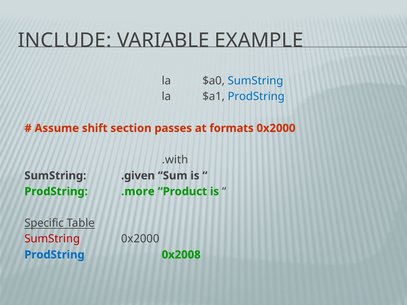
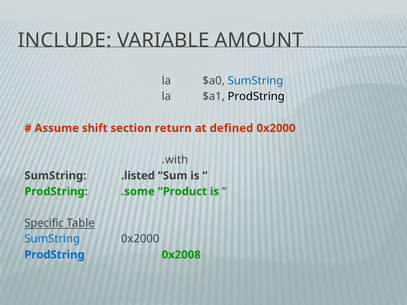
EXAMPLE: EXAMPLE -> AMOUNT
ProdString at (256, 97) colour: blue -> black
passes: passes -> return
formats: formats -> defined
.given: .given -> .listed
.more: .more -> .some
SumString at (52, 239) colour: red -> blue
